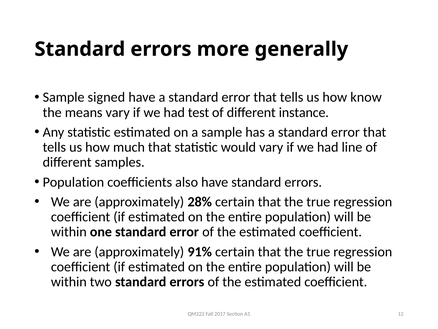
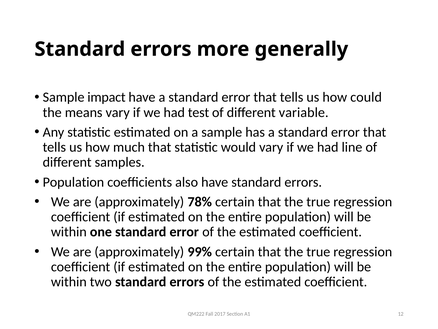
signed: signed -> impact
know: know -> could
instance: instance -> variable
28%: 28% -> 78%
91%: 91% -> 99%
